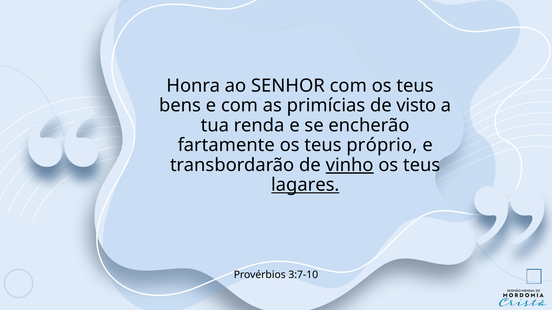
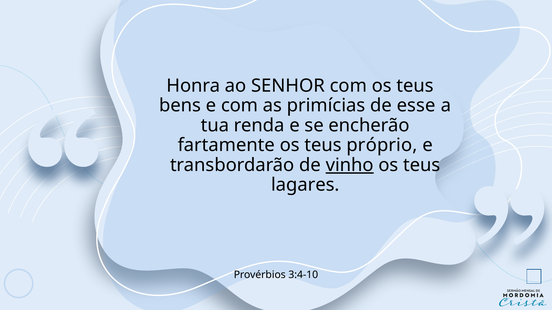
visto: visto -> esse
lagares underline: present -> none
3:7-10: 3:7-10 -> 3:4-10
